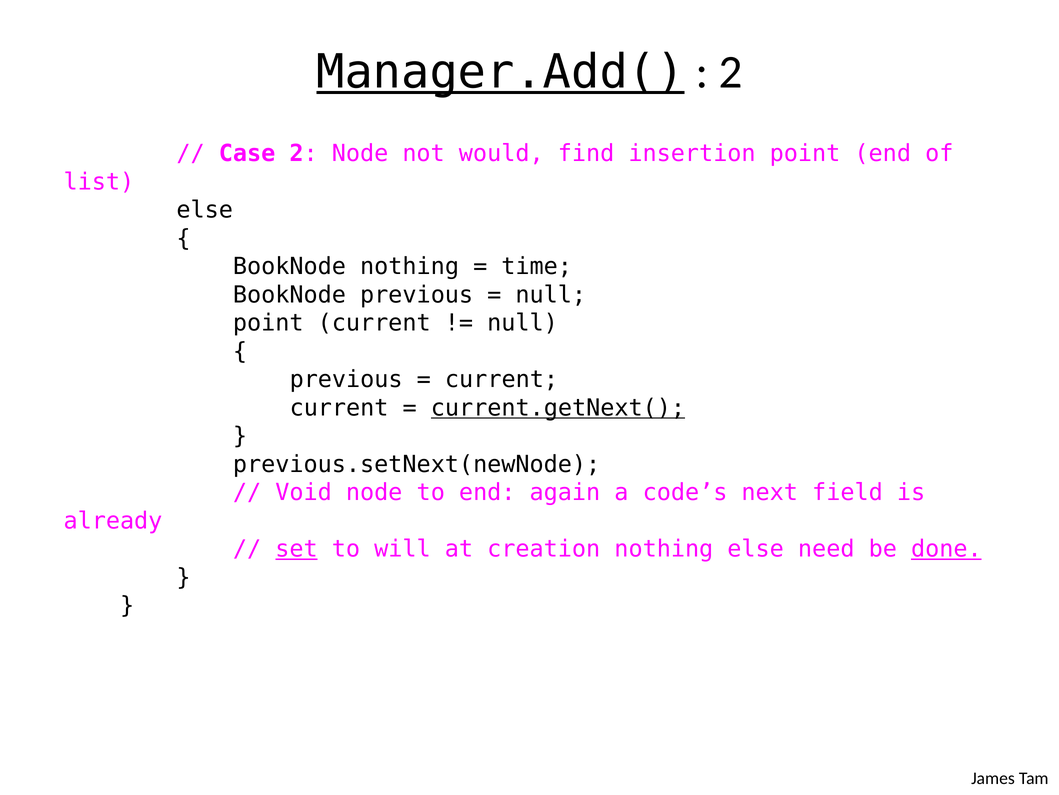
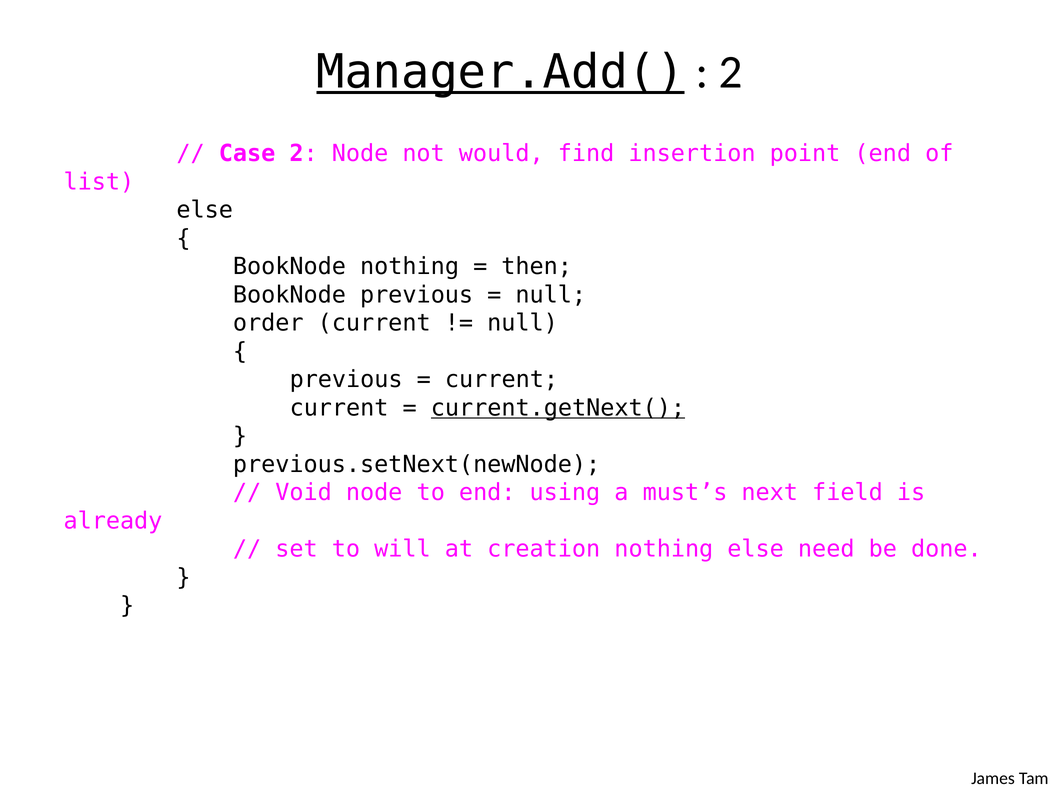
time: time -> then
point at (268, 323): point -> order
again: again -> using
code’s: code’s -> must’s
set underline: present -> none
done underline: present -> none
